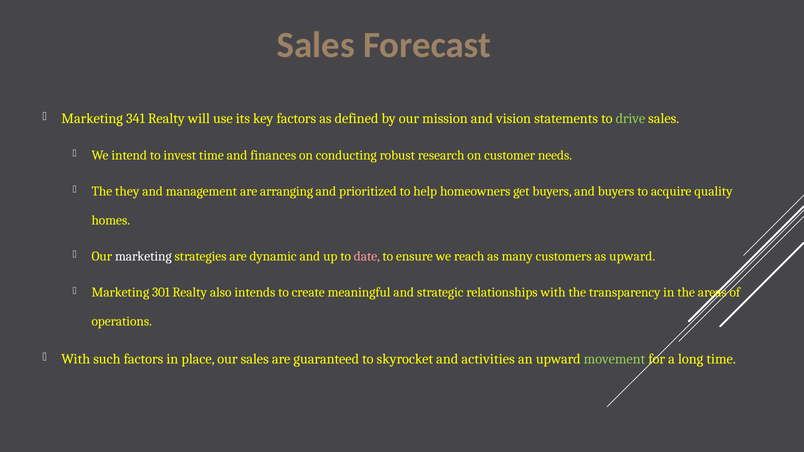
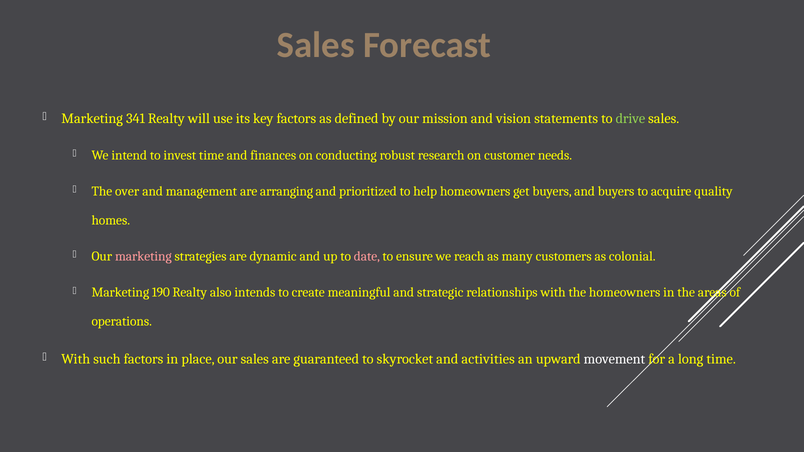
they: they -> over
marketing at (143, 257) colour: white -> pink
as upward: upward -> colonial
301: 301 -> 190
the transparency: transparency -> homeowners
movement colour: light green -> white
